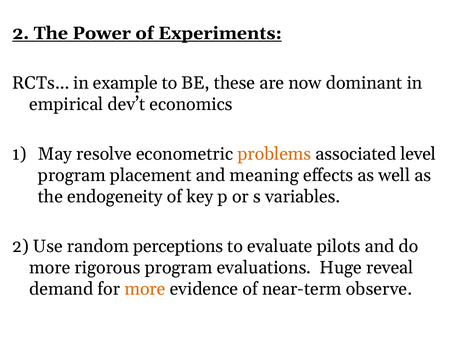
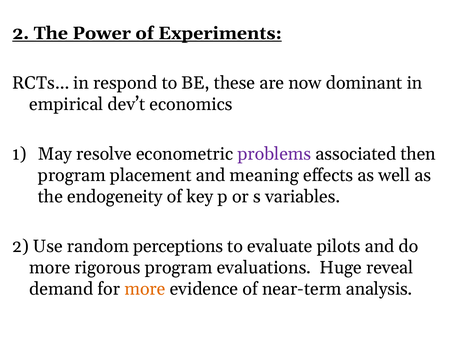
example: example -> respond
problems colour: orange -> purple
level: level -> then
observe: observe -> analysis
